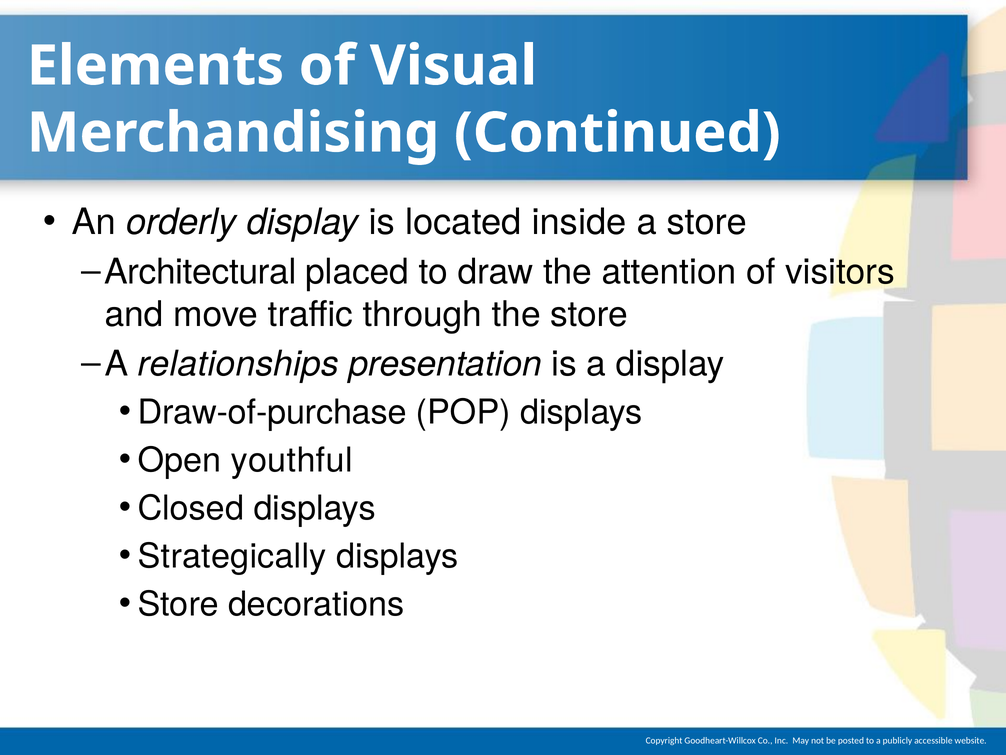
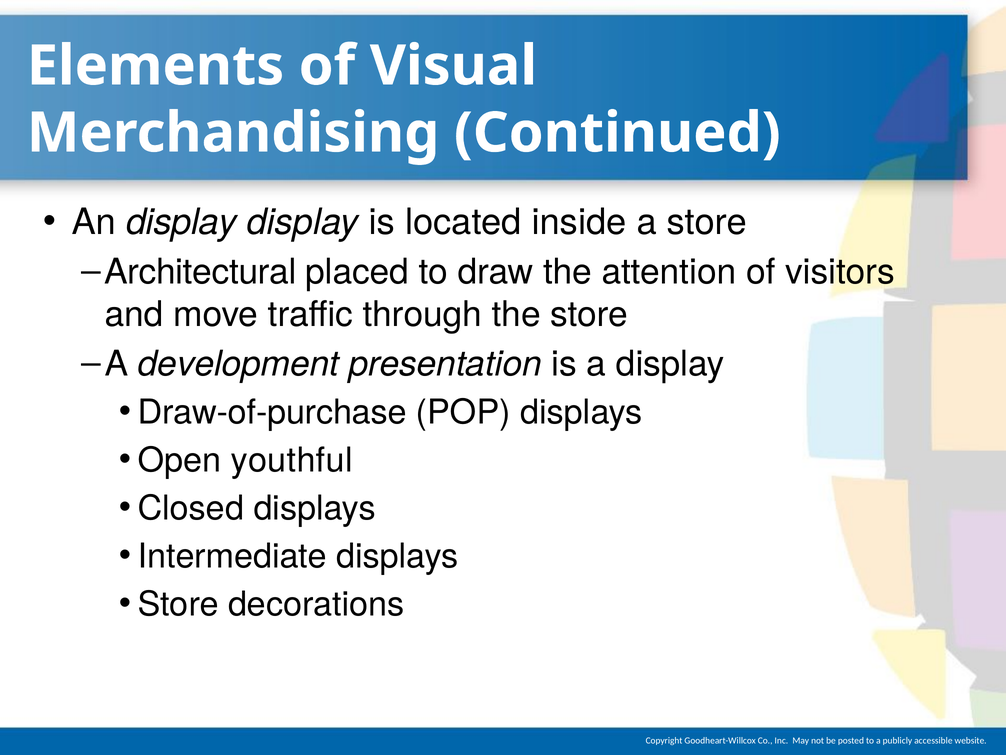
An orderly: orderly -> display
relationships: relationships -> development
Strategically: Strategically -> Intermediate
